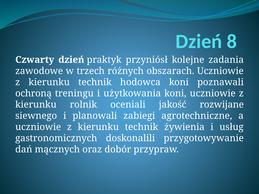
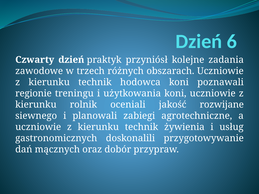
8: 8 -> 6
ochroną: ochroną -> regionie
